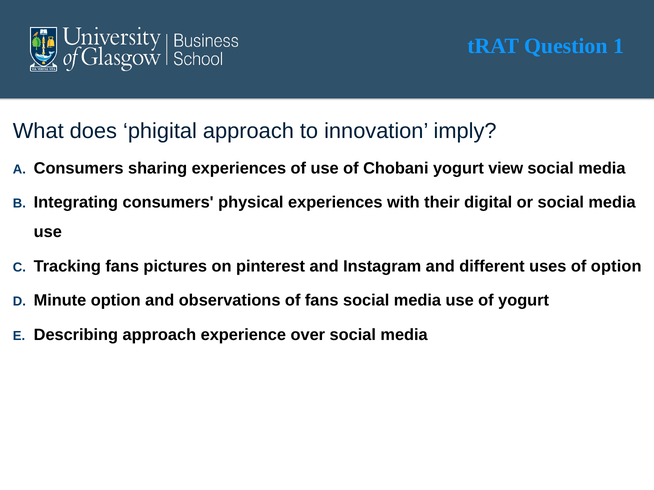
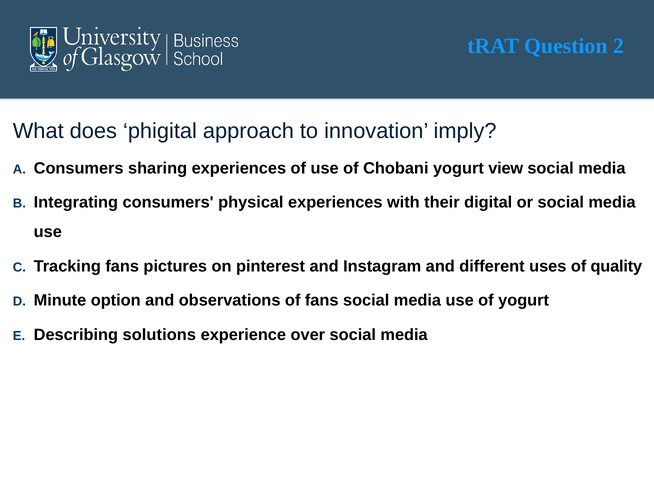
1: 1 -> 2
of option: option -> quality
Describing approach: approach -> solutions
